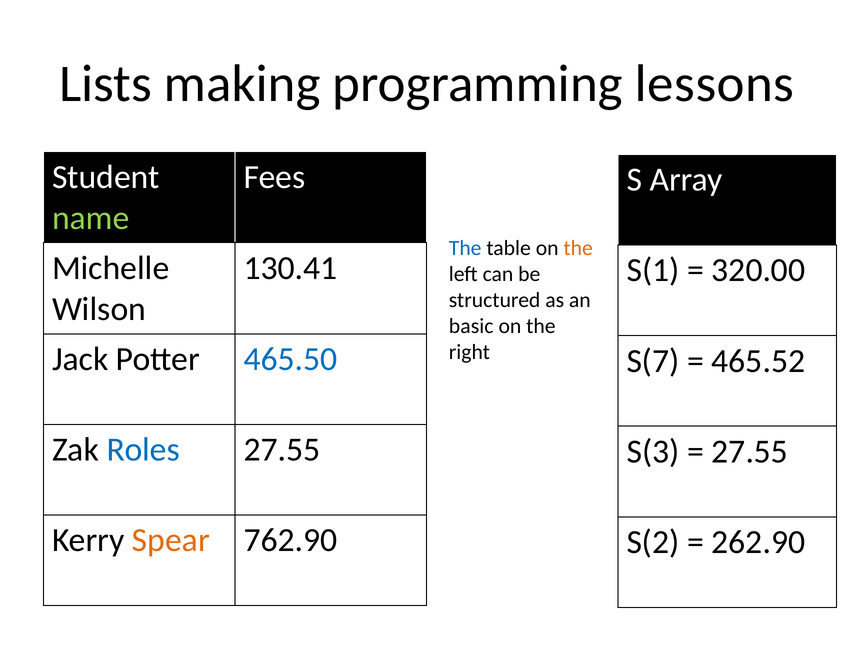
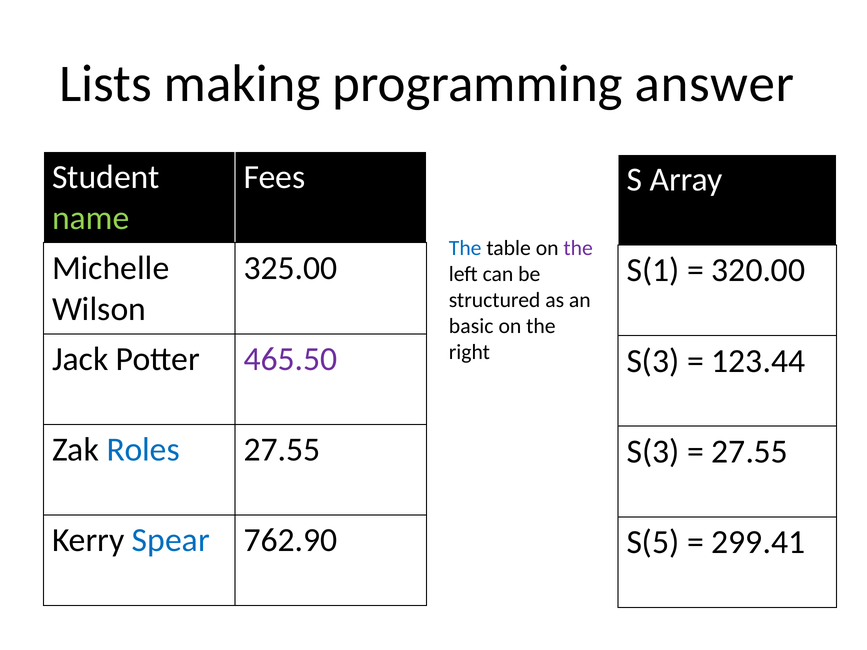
lessons: lessons -> answer
the at (578, 248) colour: orange -> purple
130.41: 130.41 -> 325.00
465.50 colour: blue -> purple
S(7 at (653, 361): S(7 -> S(3
465.52: 465.52 -> 123.44
Spear colour: orange -> blue
S(2: S(2 -> S(5
262.90: 262.90 -> 299.41
